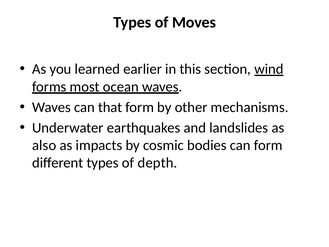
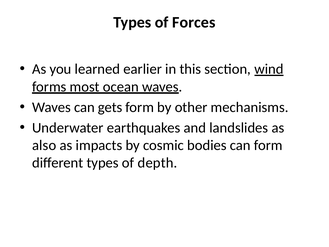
Moves: Moves -> Forces
that: that -> gets
